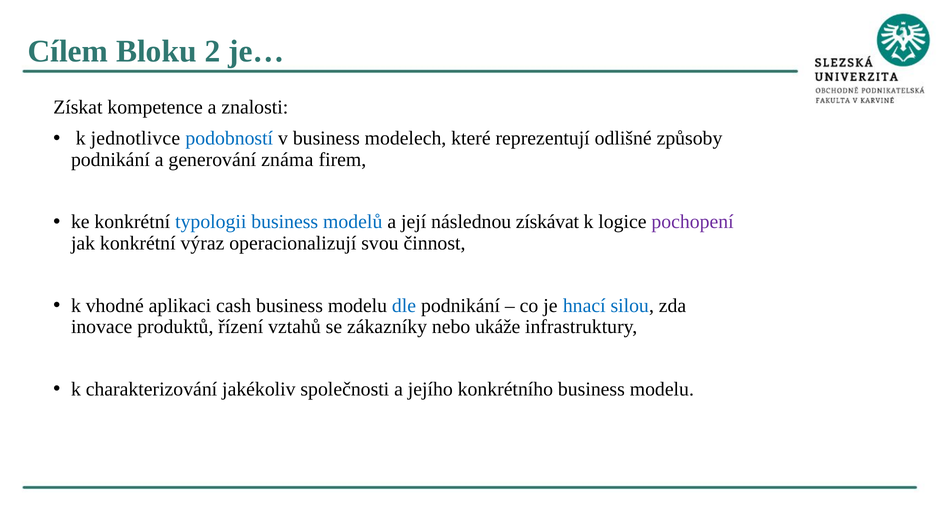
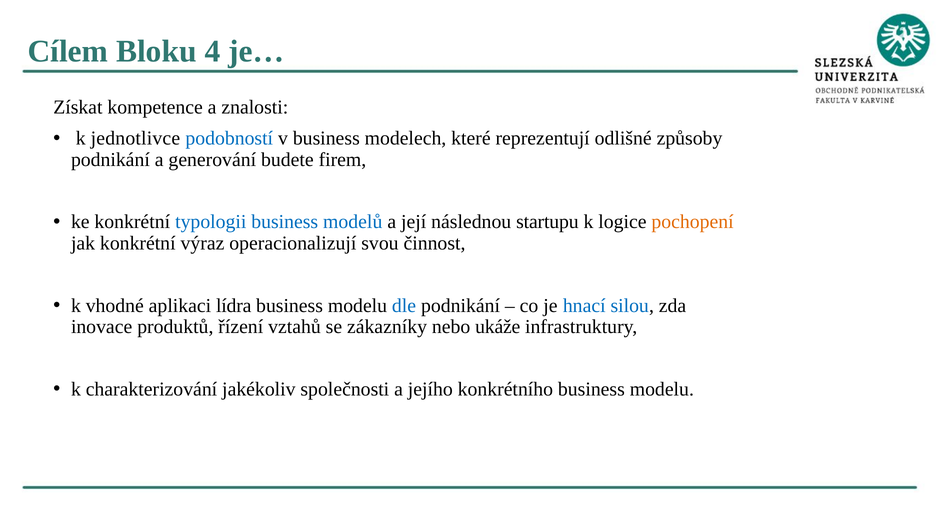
2: 2 -> 4
známa: známa -> budete
získávat: získávat -> startupu
pochopení colour: purple -> orange
cash: cash -> lídra
